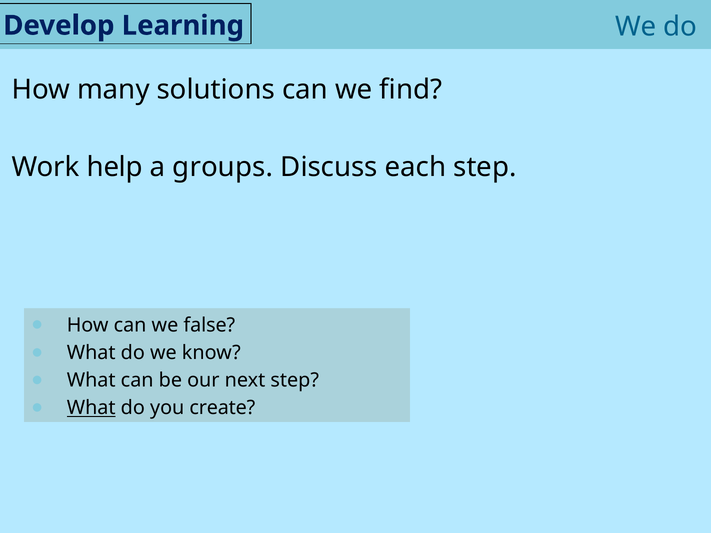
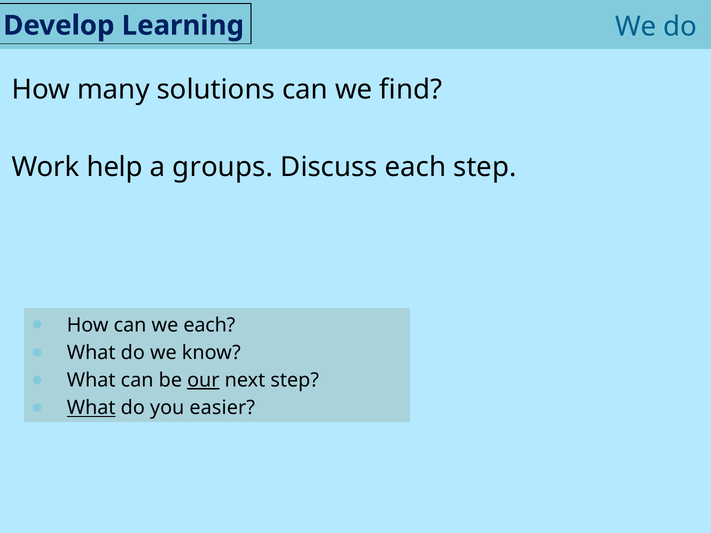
we false: false -> each
our underline: none -> present
create: create -> easier
